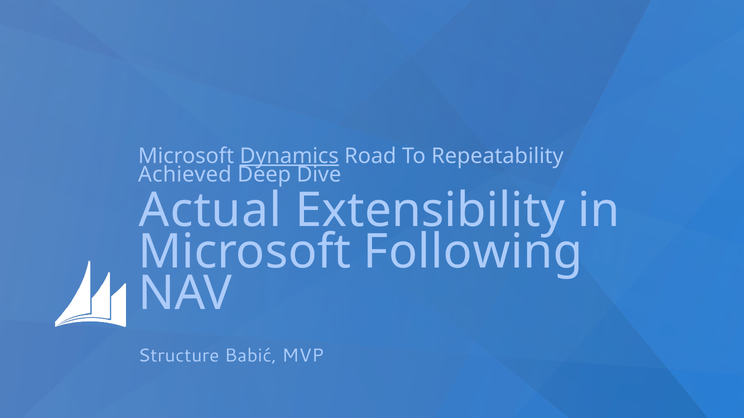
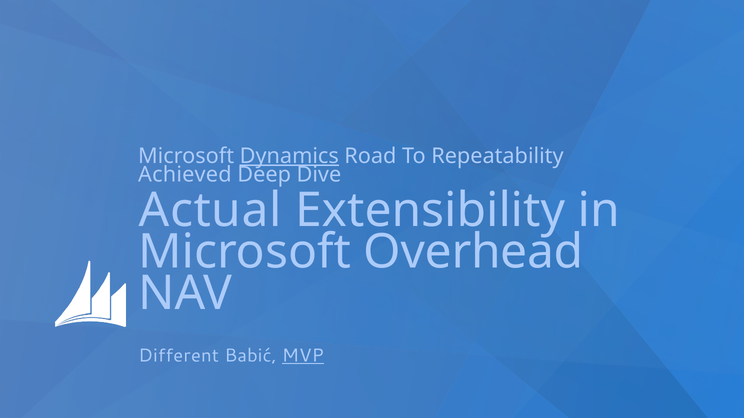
Following: Following -> Overhead
Structure: Structure -> Different
MVP underline: none -> present
